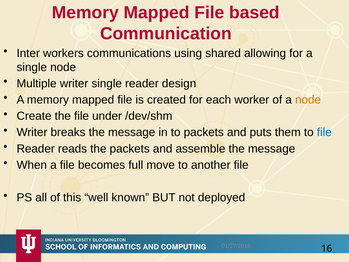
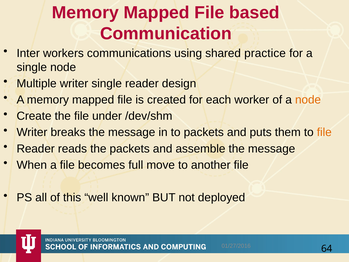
allowing: allowing -> practice
file at (324, 132) colour: blue -> orange
16: 16 -> 64
